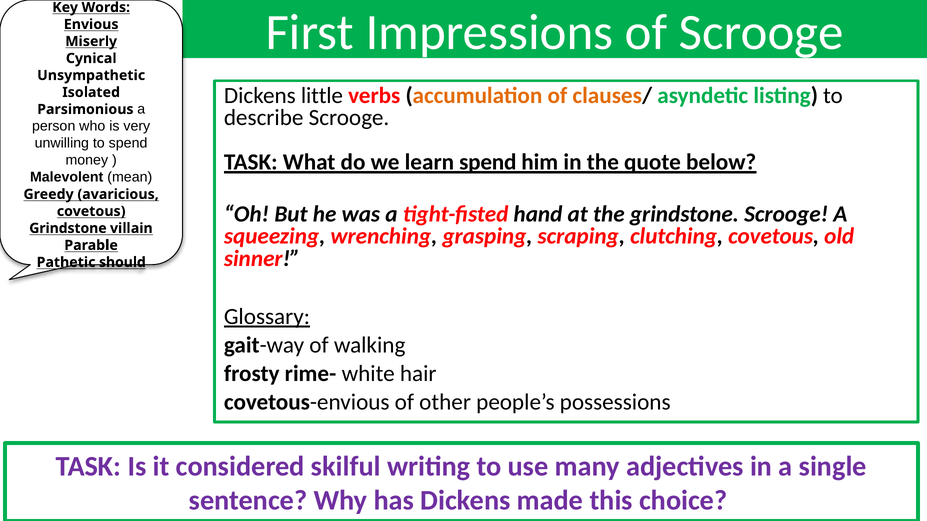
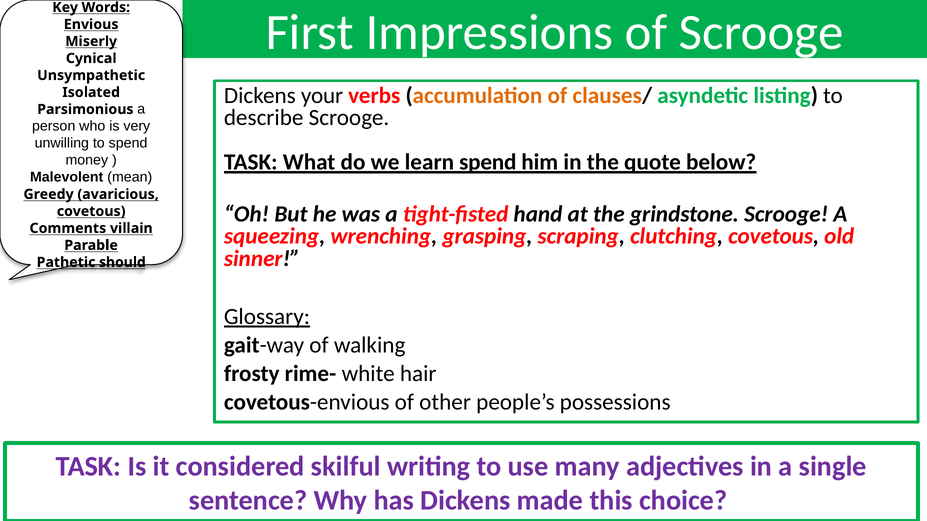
little: little -> your
Grindstone at (68, 228): Grindstone -> Comments
